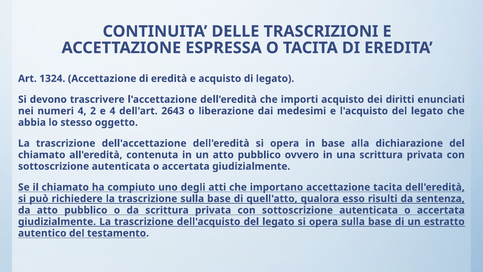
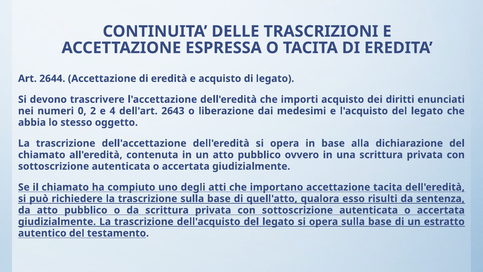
1324: 1324 -> 2644
numeri 4: 4 -> 0
